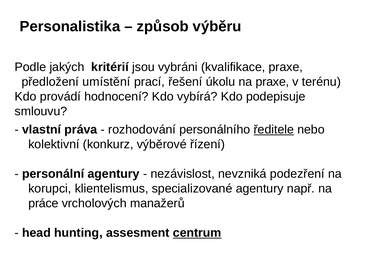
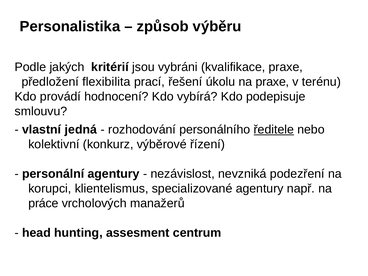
umístění: umístění -> flexibilita
práva: práva -> jedná
centrum underline: present -> none
